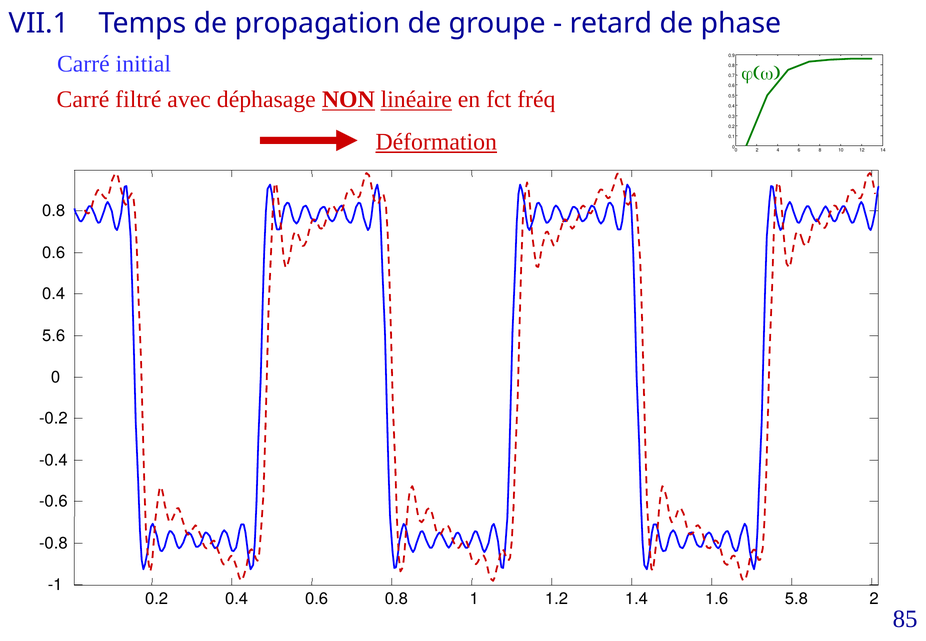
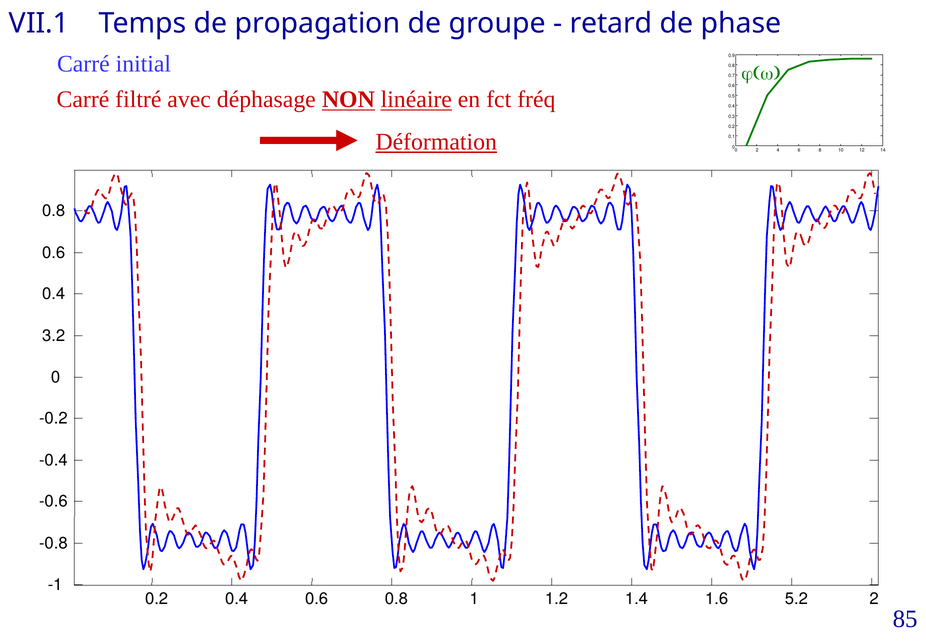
5.6: 5.6 -> 3.2
5.8: 5.8 -> 5.2
